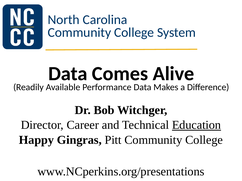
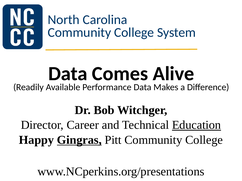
Gingras underline: none -> present
